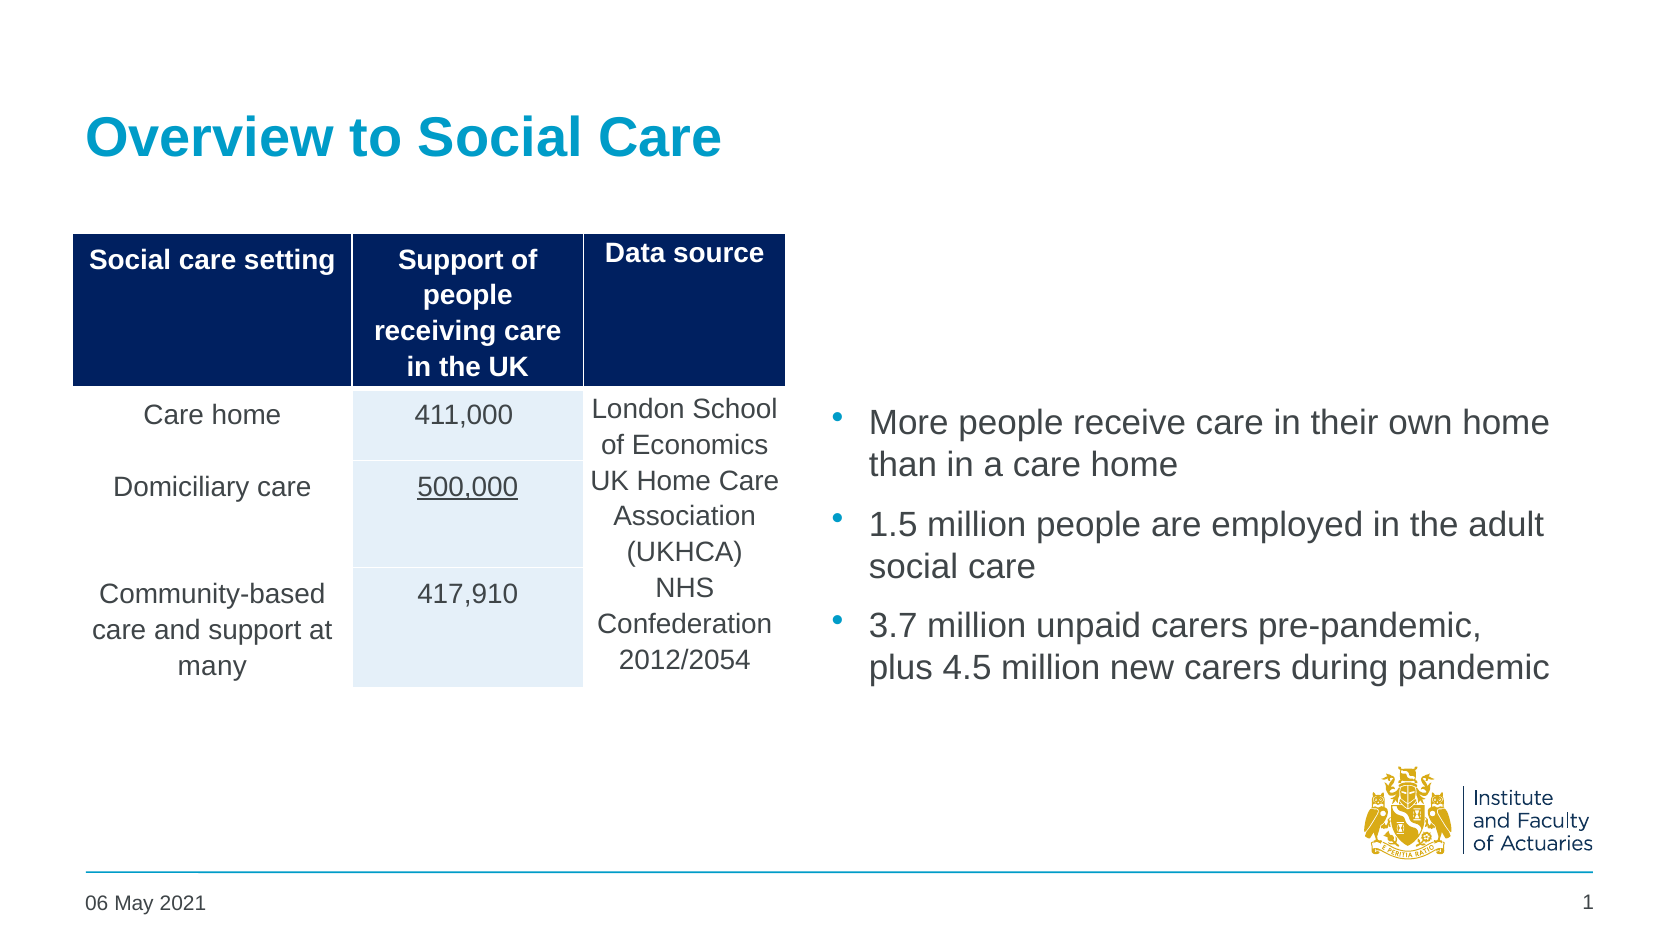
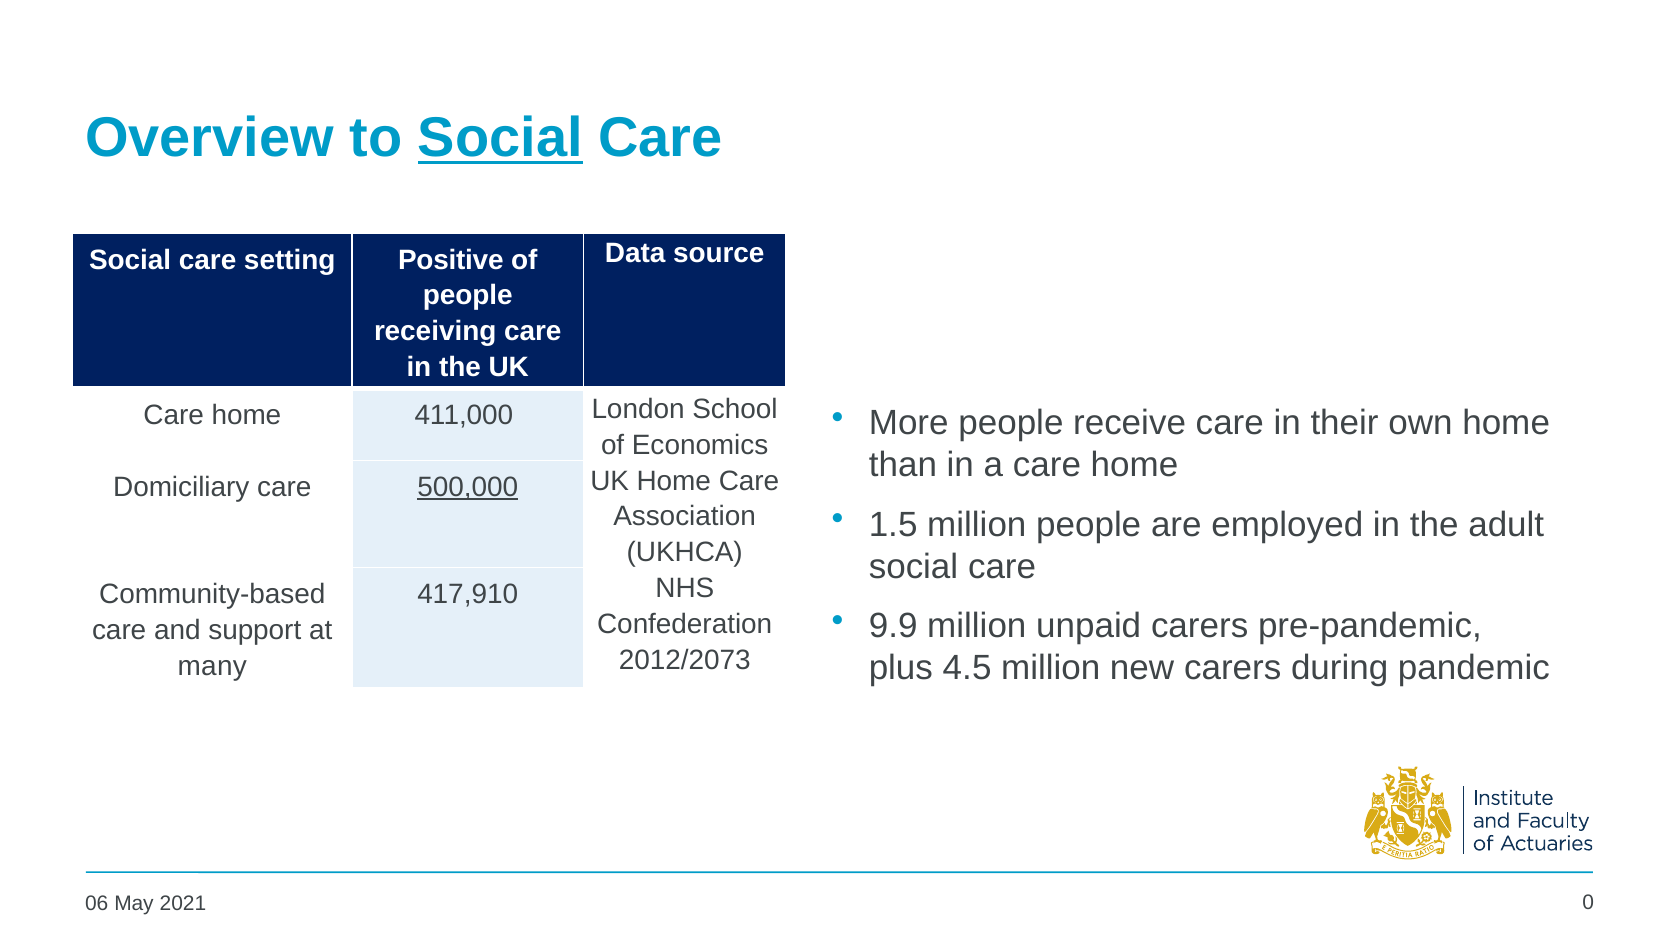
Social at (500, 138) underline: none -> present
setting Support: Support -> Positive
3.7: 3.7 -> 9.9
2012/2054: 2012/2054 -> 2012/2073
1: 1 -> 0
